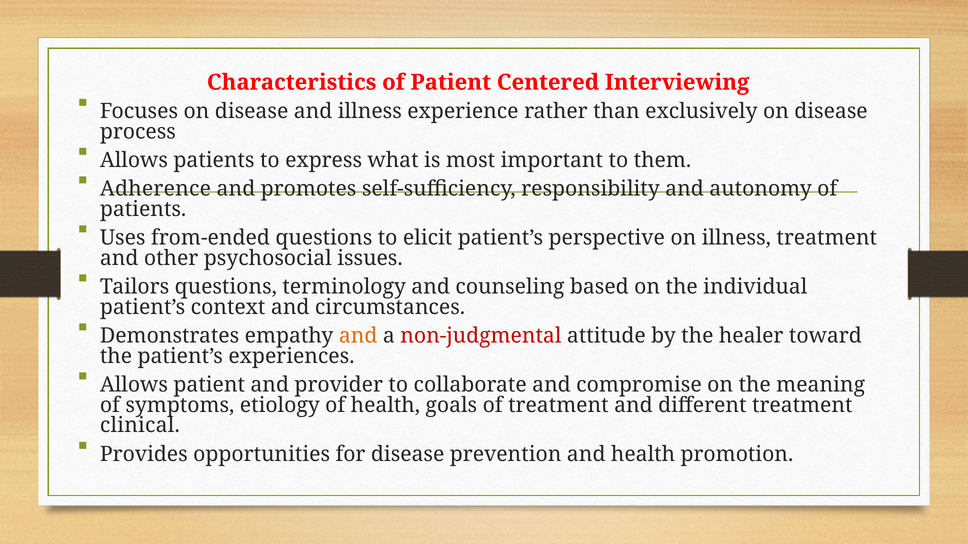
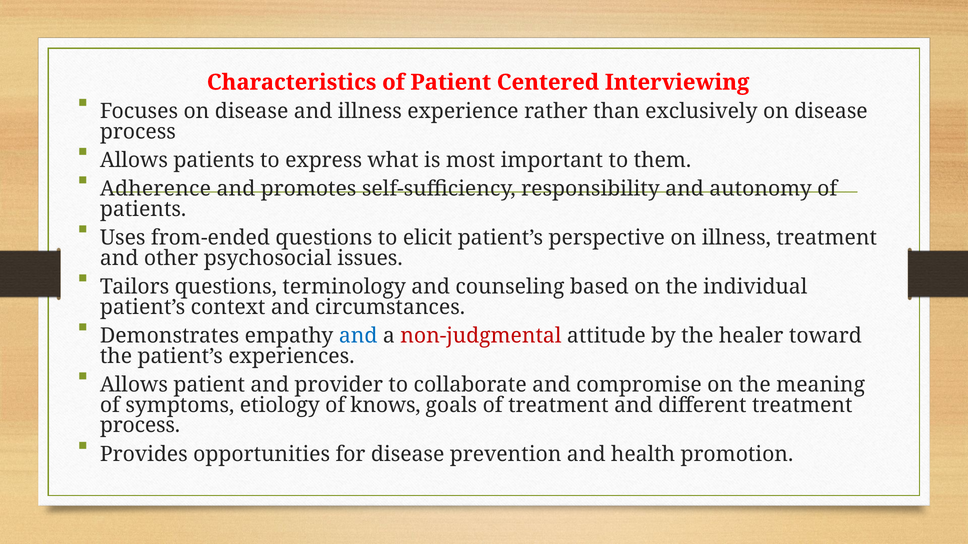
and at (358, 336) colour: orange -> blue
of health: health -> knows
clinical at (140, 426): clinical -> process
